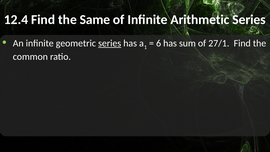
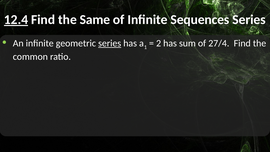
12.4 underline: none -> present
Arithmetic: Arithmetic -> Sequences
6: 6 -> 2
27/1: 27/1 -> 27/4
